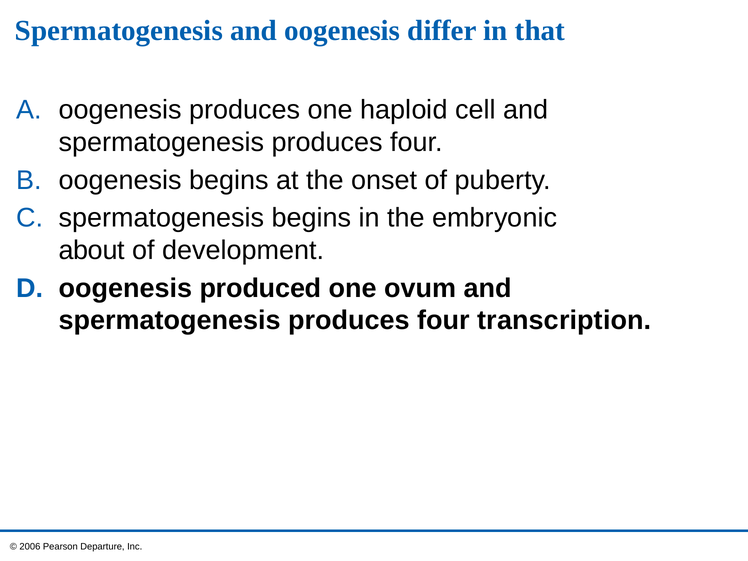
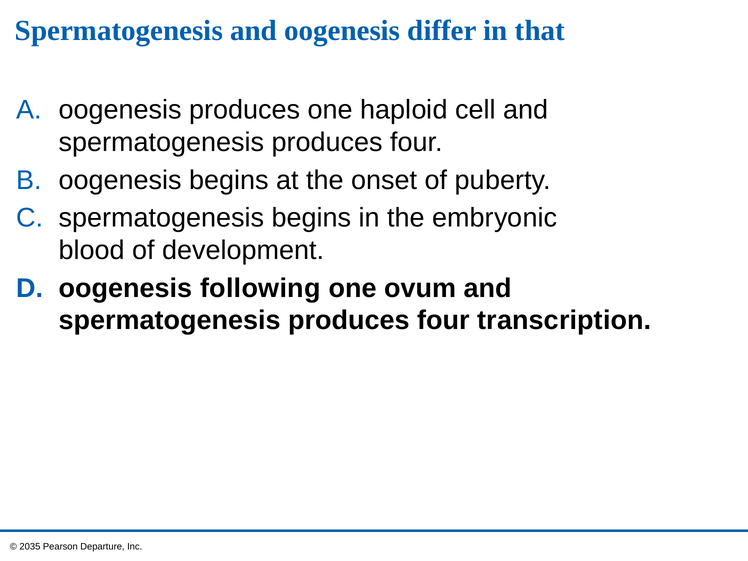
about: about -> blood
produced: produced -> following
2006: 2006 -> 2035
